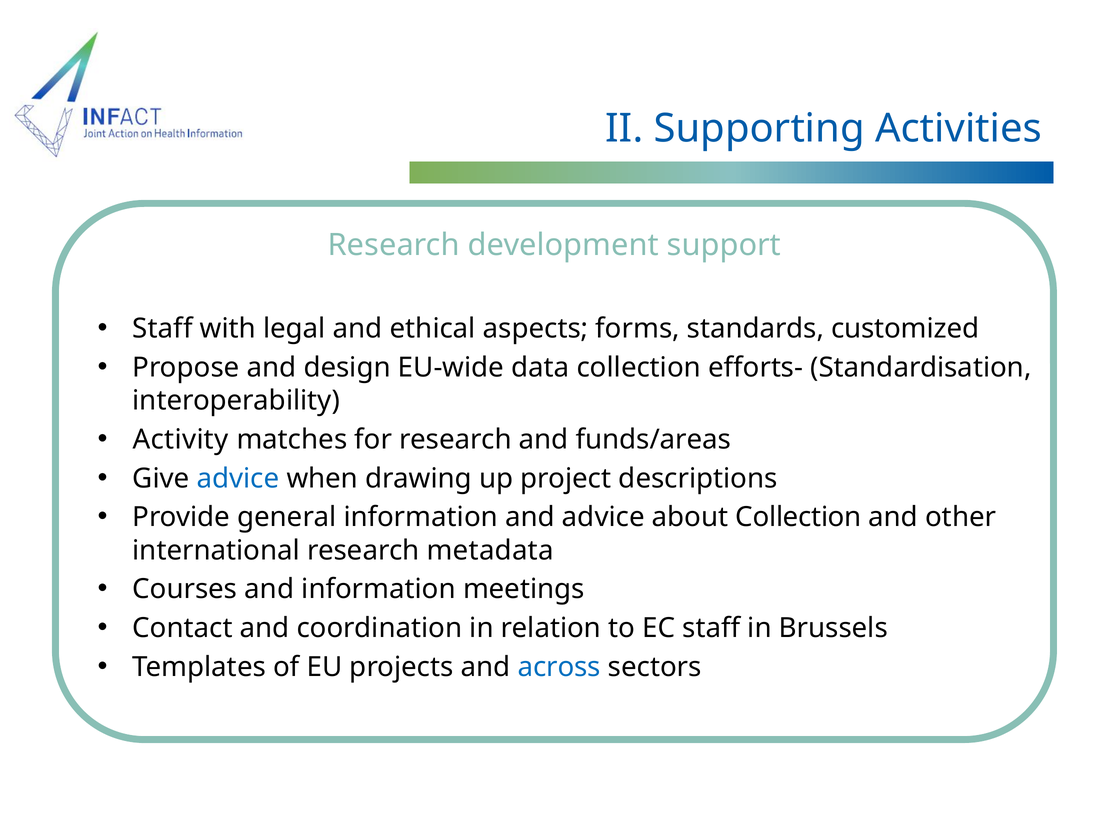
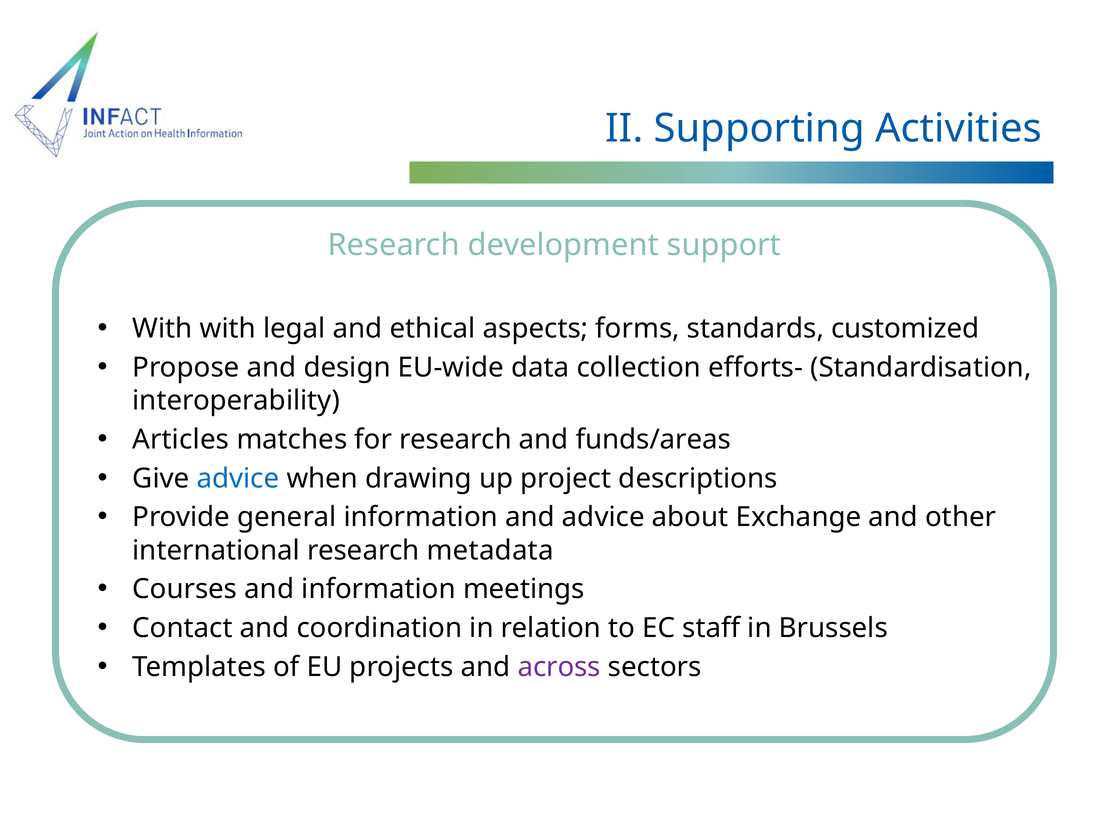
Staff at (162, 329): Staff -> With
Activity: Activity -> Articles
about Collection: Collection -> Exchange
across colour: blue -> purple
